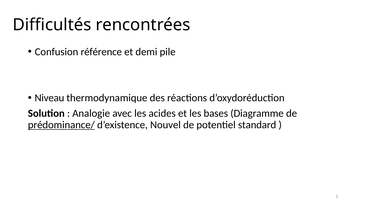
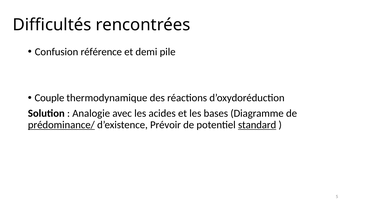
Niveau: Niveau -> Couple
Nouvel: Nouvel -> Prévoir
standard underline: none -> present
